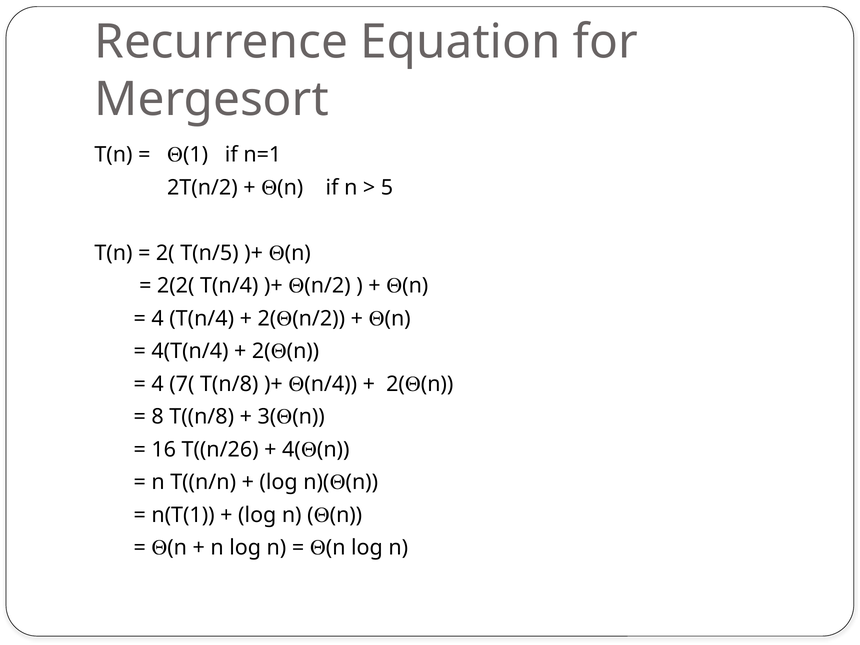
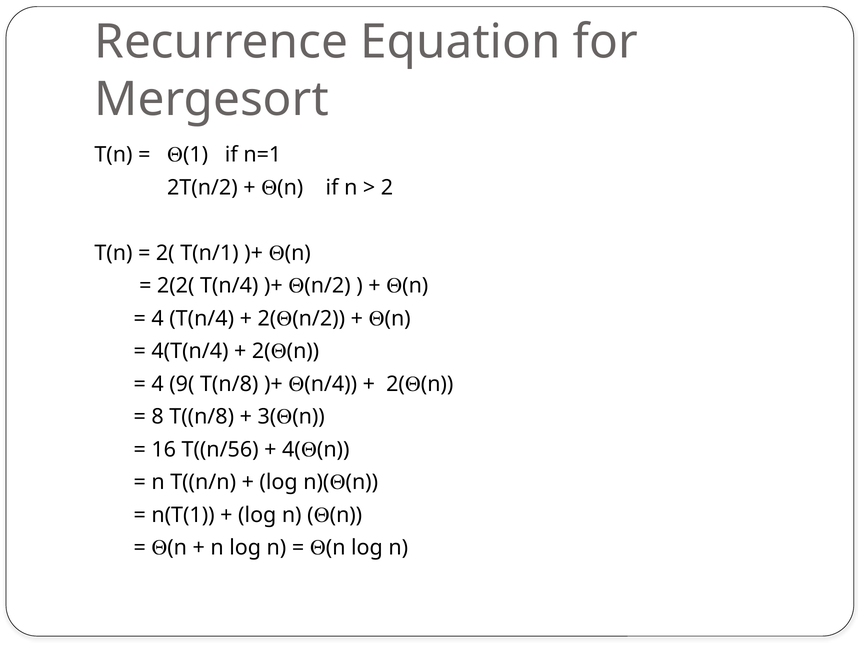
5: 5 -> 2
T(n/5: T(n/5 -> T(n/1
7(: 7( -> 9(
T((n/26: T((n/26 -> T((n/56
